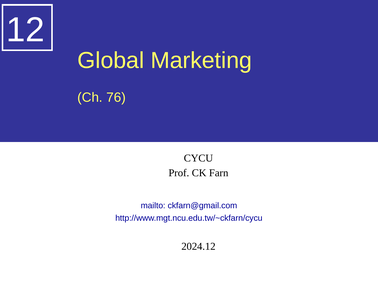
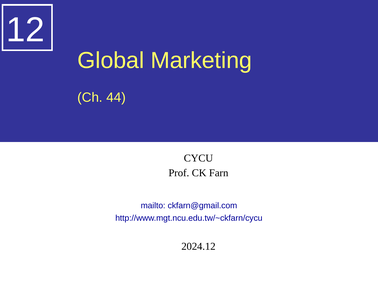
76: 76 -> 44
